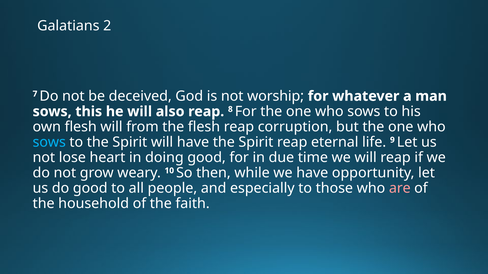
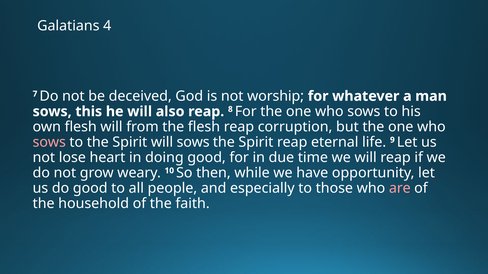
2: 2 -> 4
sows at (49, 142) colour: light blue -> pink
will have: have -> sows
